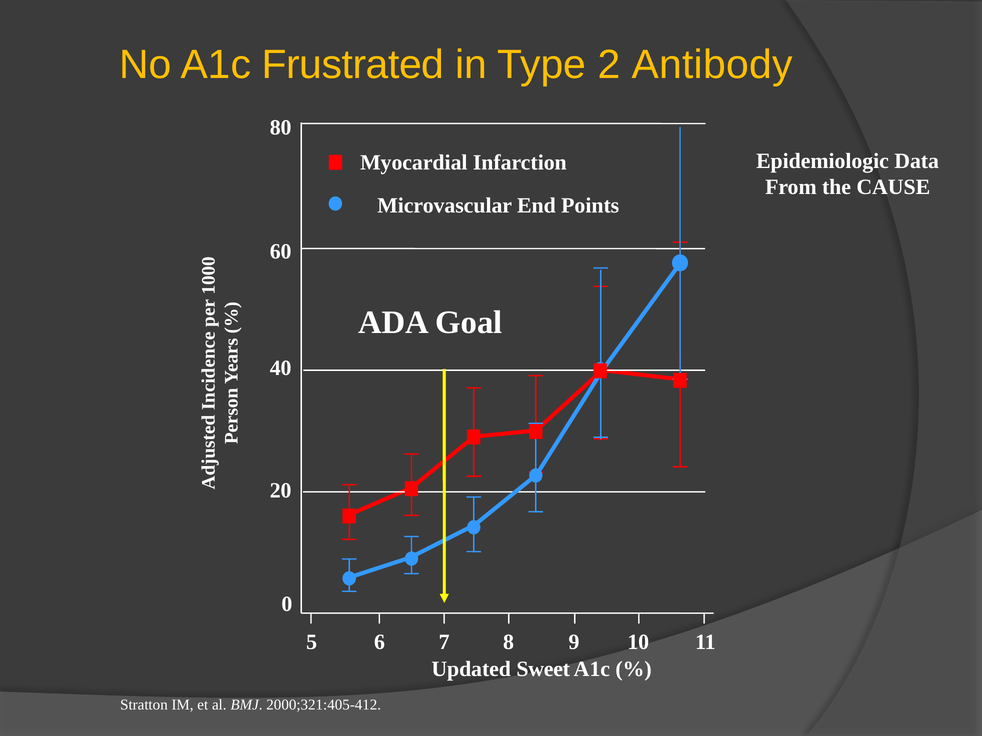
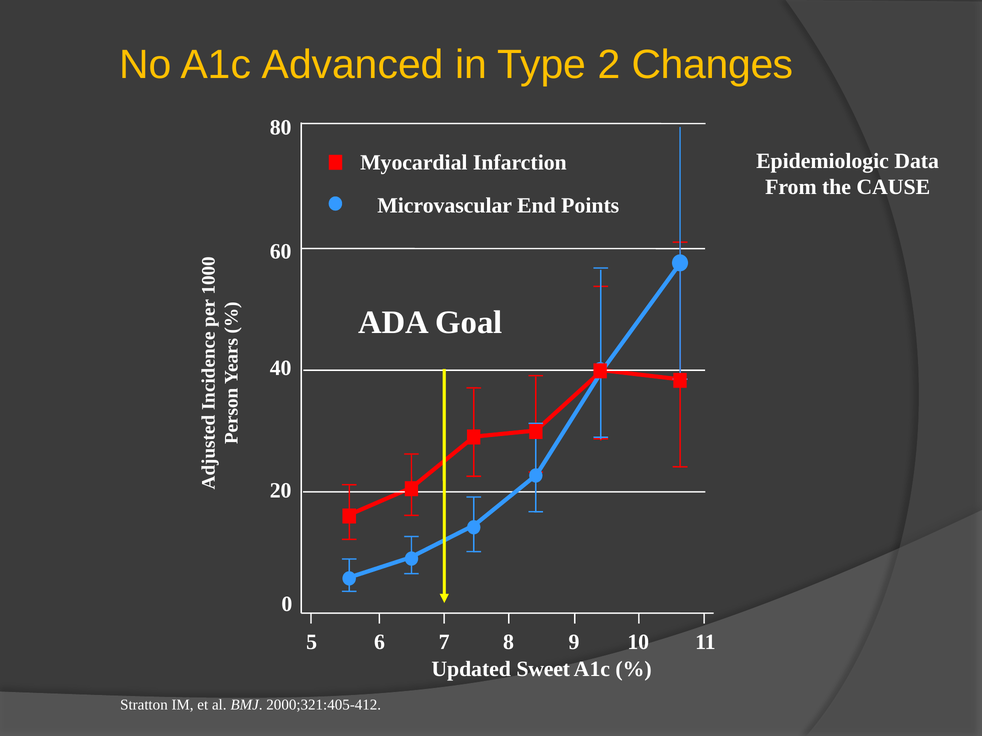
Frustrated: Frustrated -> Advanced
Antibody: Antibody -> Changes
